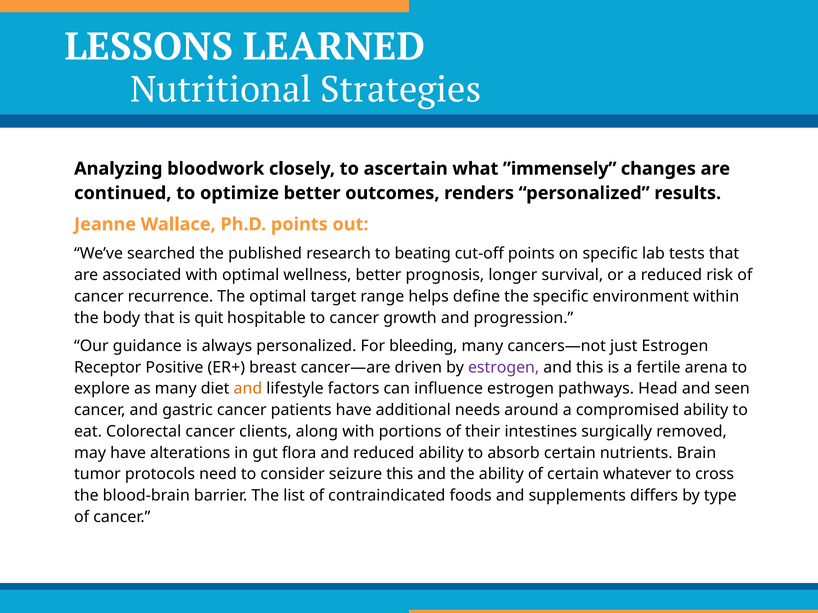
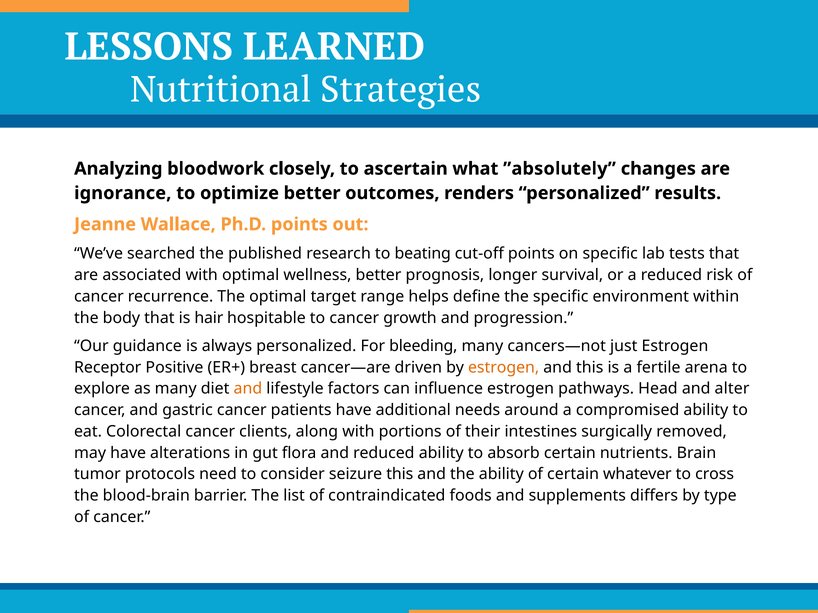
”immensely: ”immensely -> ”absolutely
continued: continued -> ignorance
quit: quit -> hair
estrogen at (504, 368) colour: purple -> orange
seen: seen -> alter
